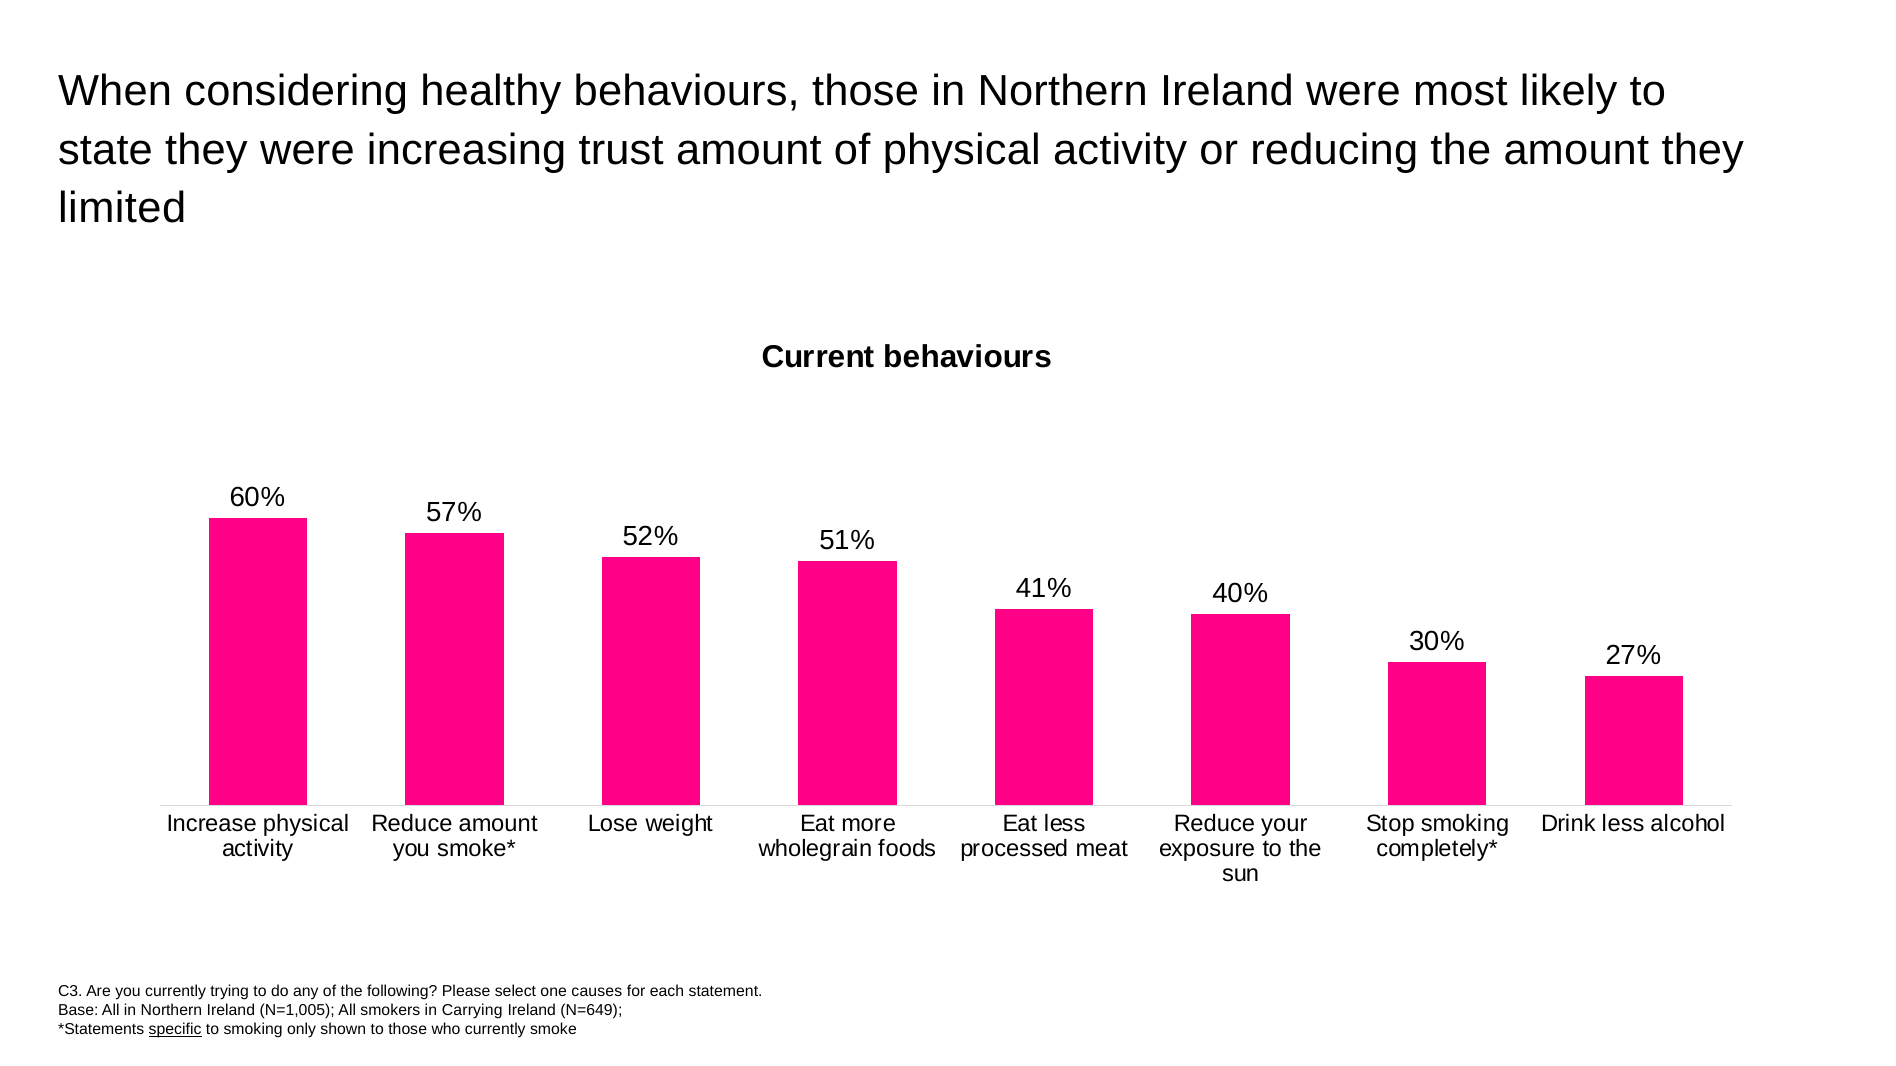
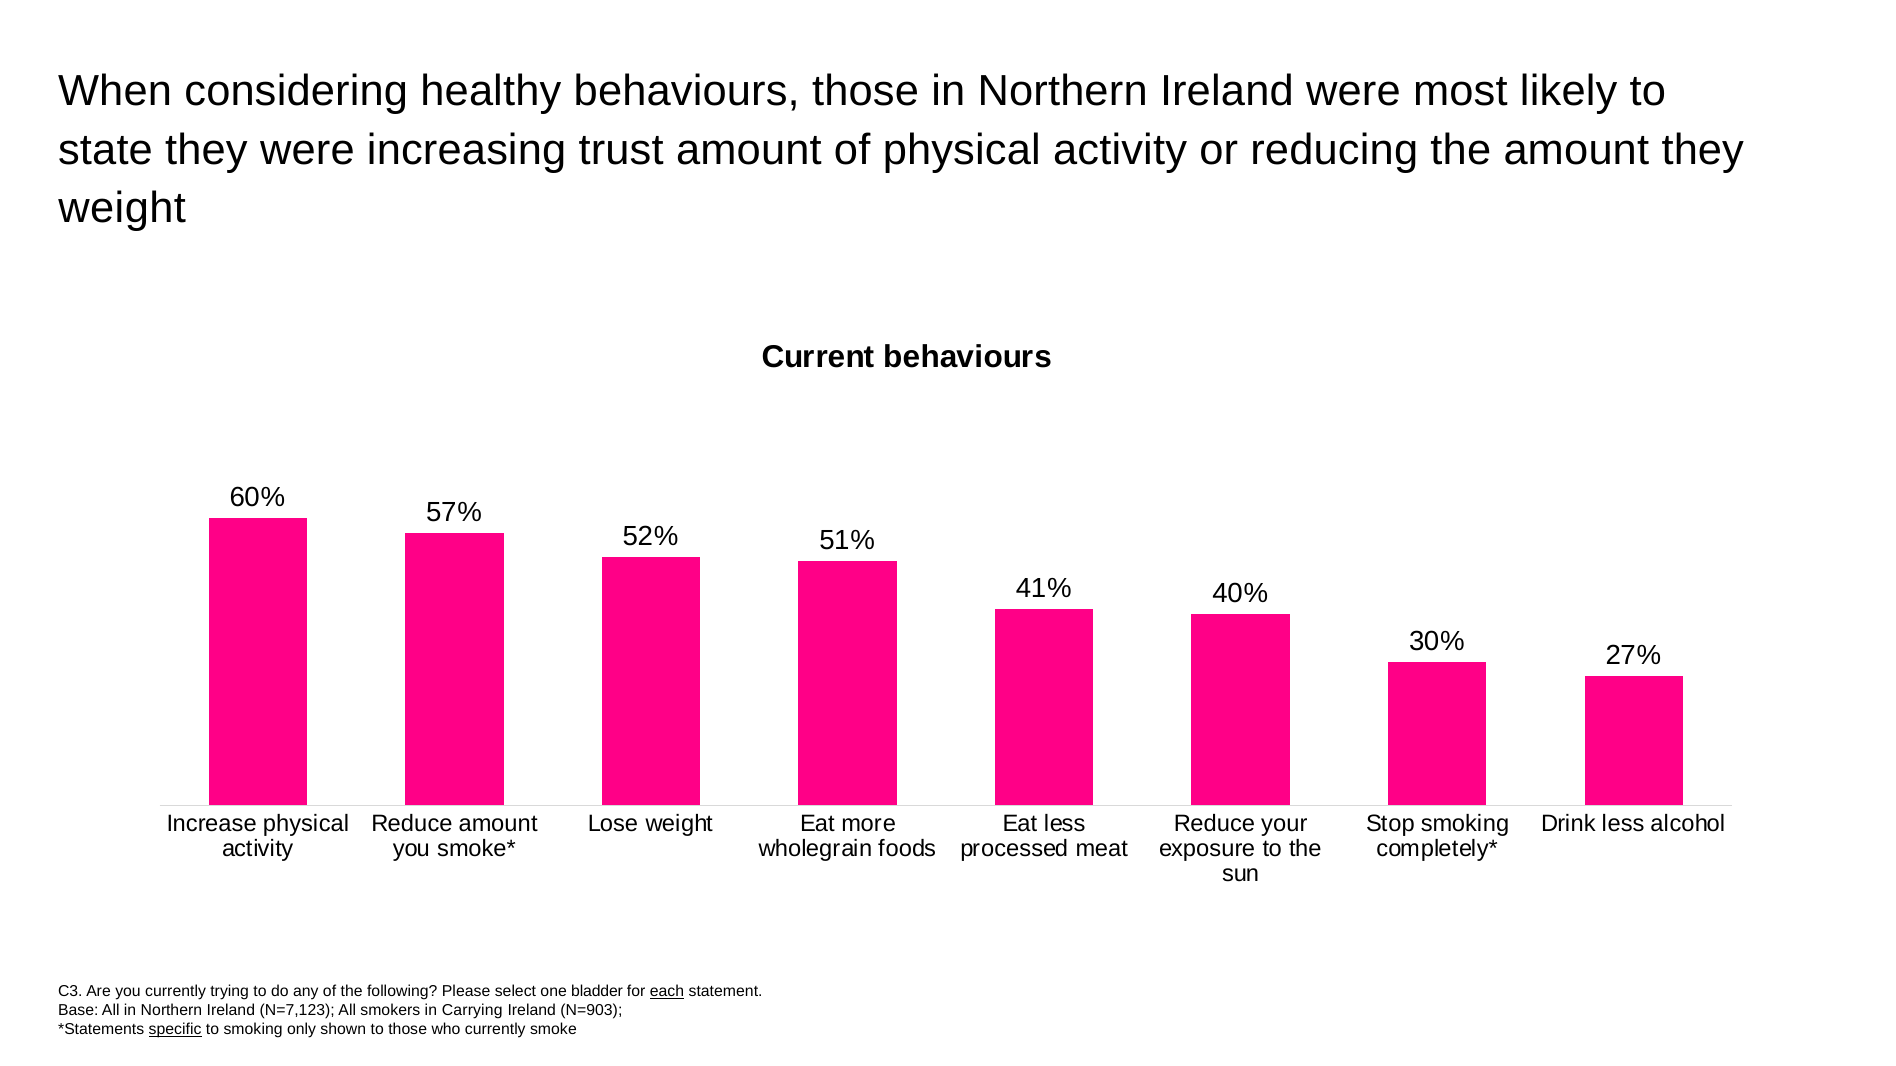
limited at (122, 209): limited -> weight
causes: causes -> bladder
each underline: none -> present
N=1,005: N=1,005 -> N=7,123
N=649: N=649 -> N=903
